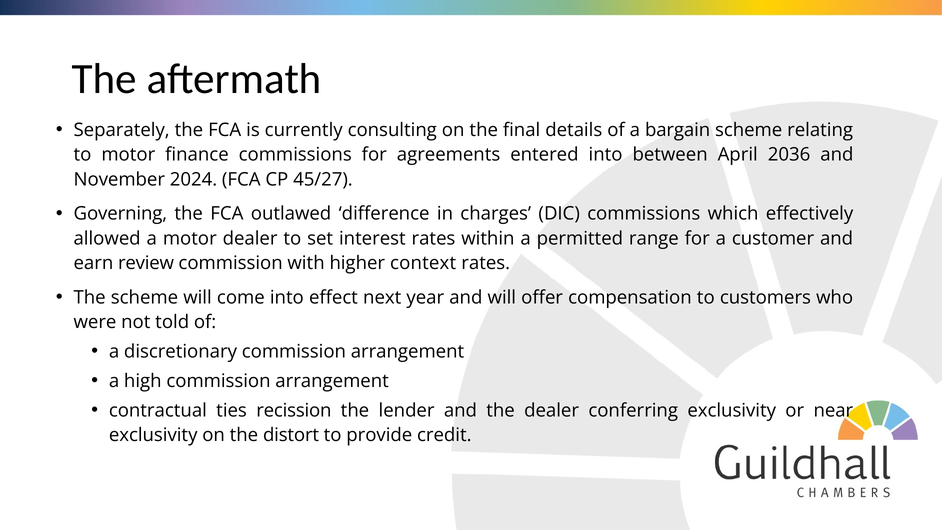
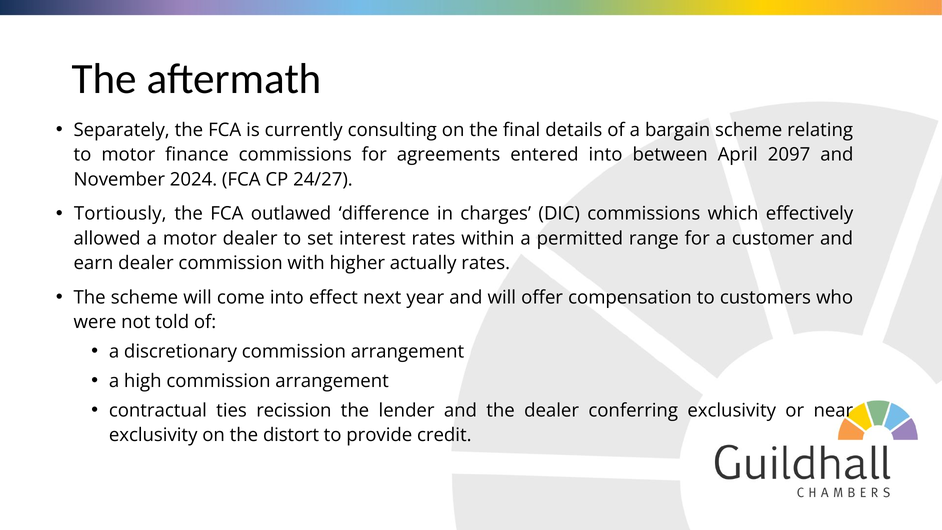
2036: 2036 -> 2097
45/27: 45/27 -> 24/27
Governing: Governing -> Tortiously
earn review: review -> dealer
context: context -> actually
